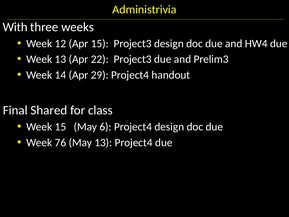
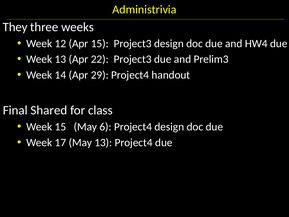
With: With -> They
76: 76 -> 17
